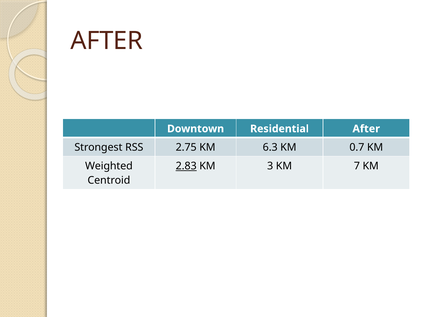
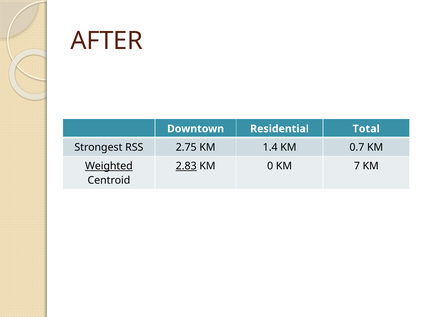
Residential After: After -> Total
6.3: 6.3 -> 1.4
Weighted underline: none -> present
3: 3 -> 0
